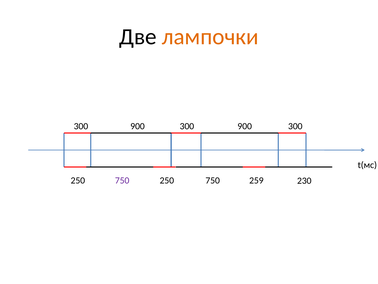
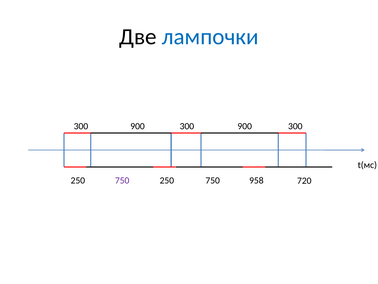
лампочки colour: orange -> blue
259: 259 -> 958
230: 230 -> 720
